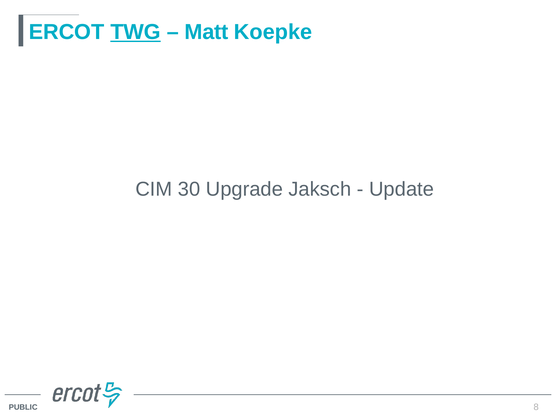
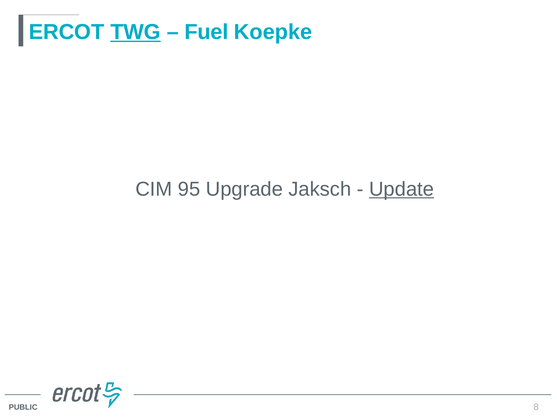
Matt: Matt -> Fuel
30: 30 -> 95
Update underline: none -> present
